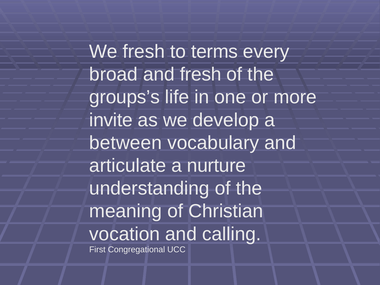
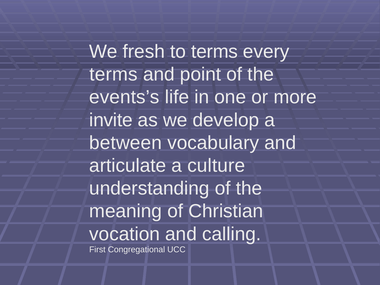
broad at (114, 74): broad -> terms
and fresh: fresh -> point
groups’s: groups’s -> events’s
nurture: nurture -> culture
